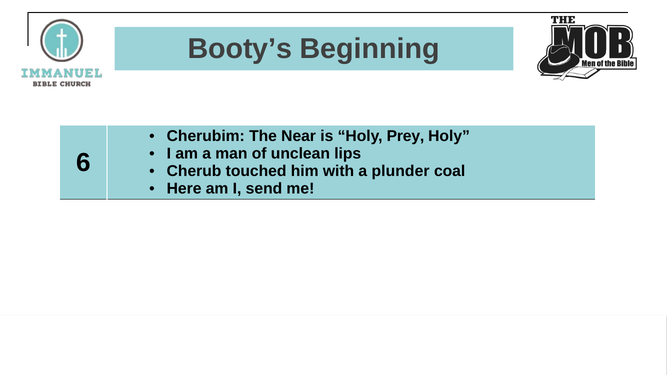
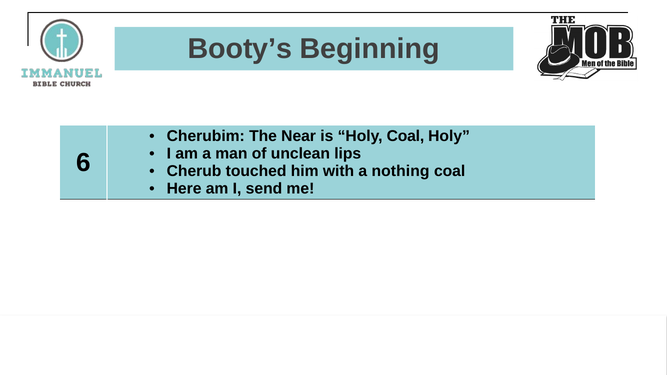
Holy Prey: Prey -> Coal
plunder: plunder -> nothing
